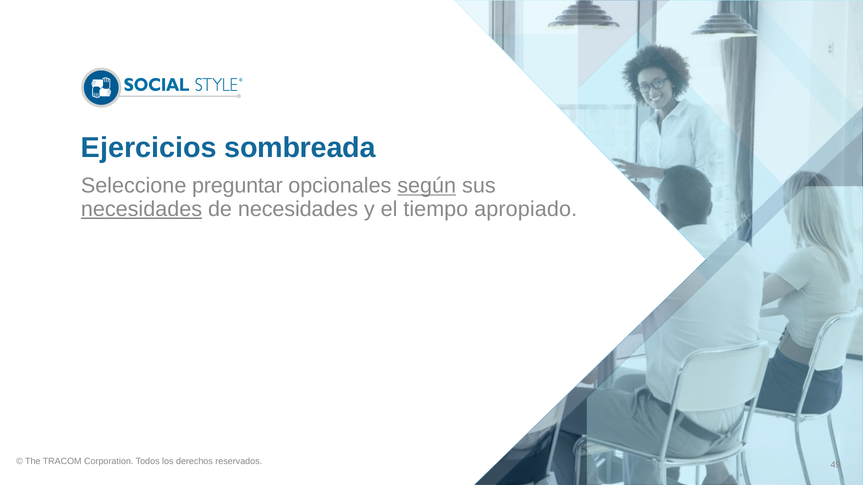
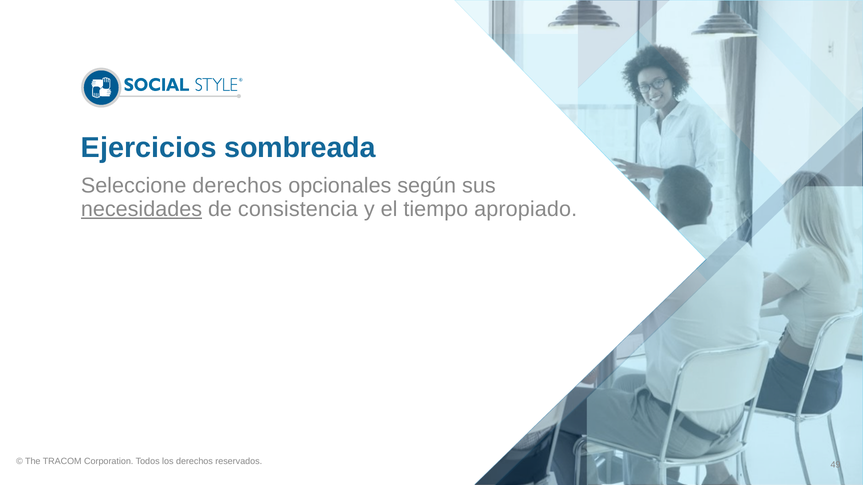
Seleccione preguntar: preguntar -> derechos
según underline: present -> none
de necesidades: necesidades -> consistencia
